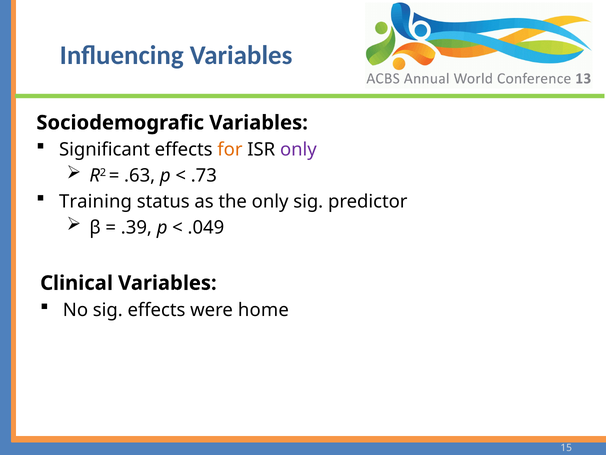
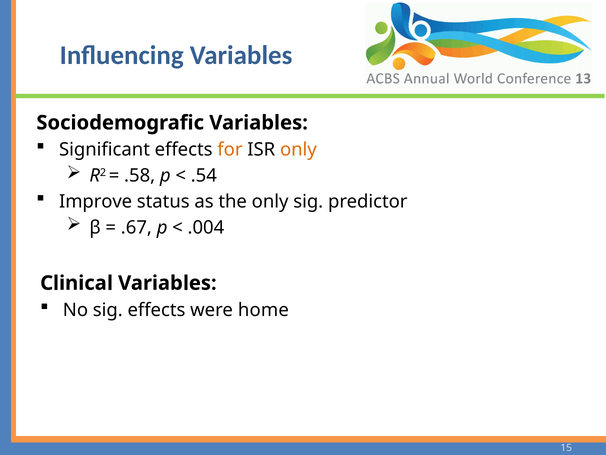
only at (298, 149) colour: purple -> orange
.63: .63 -> .58
.73: .73 -> .54
Training: Training -> Improve
.39: .39 -> .67
.049: .049 -> .004
